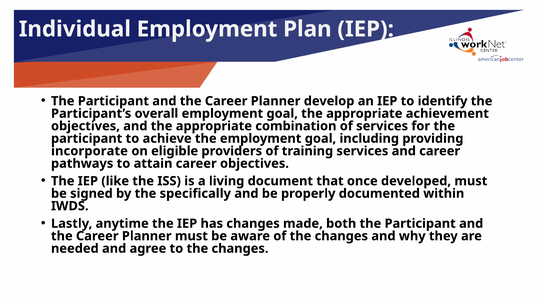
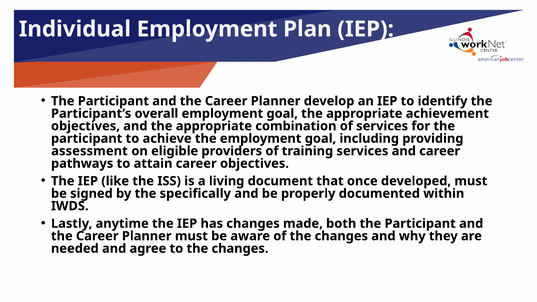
incorporate: incorporate -> assessment
